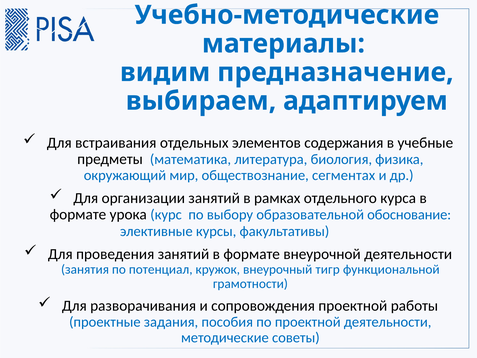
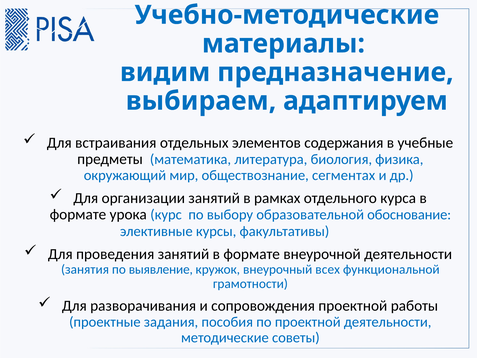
потенциал: потенциал -> выявление
тигр: тигр -> всех
